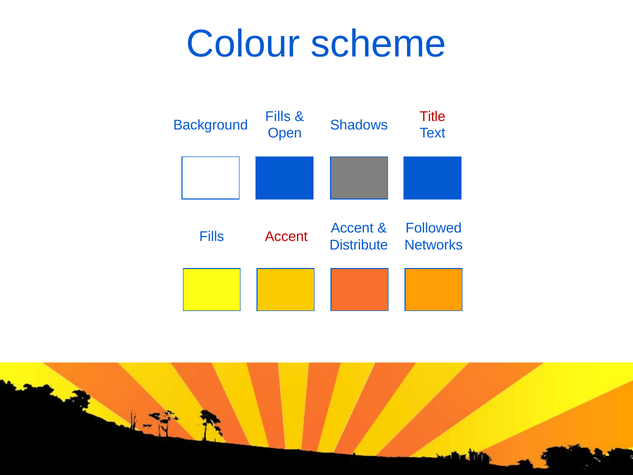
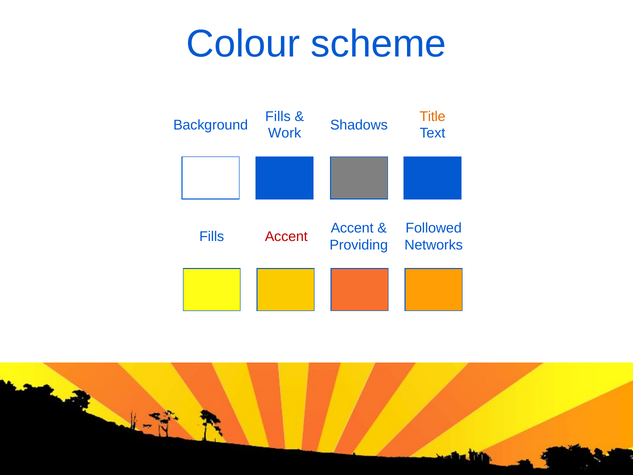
Title colour: red -> orange
Open: Open -> Work
Distribute: Distribute -> Providing
